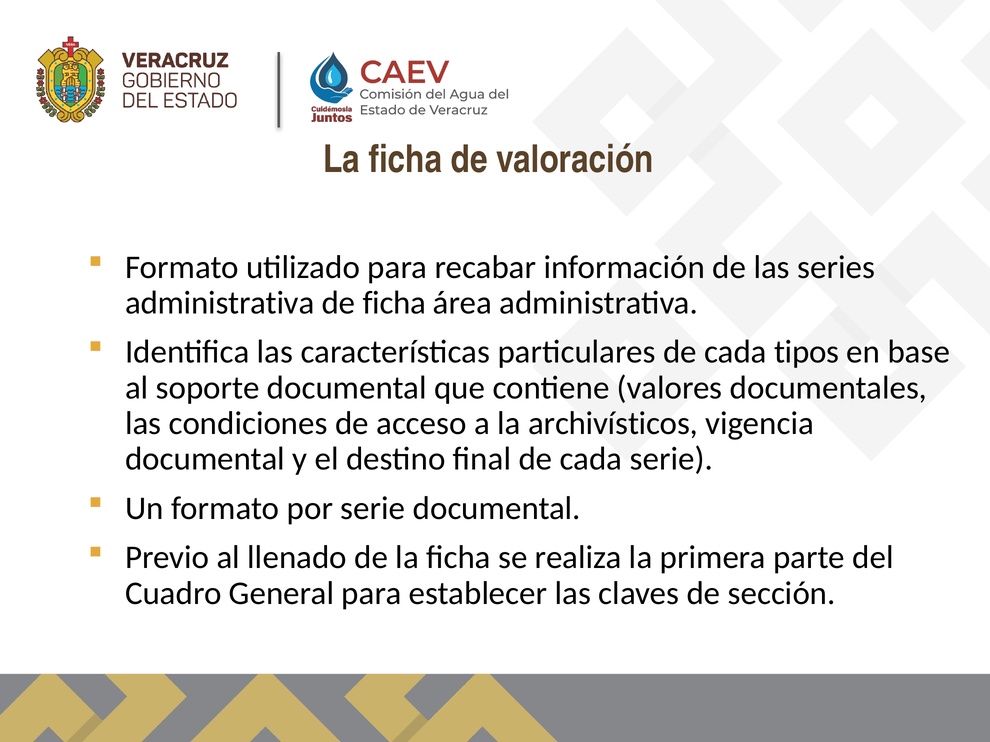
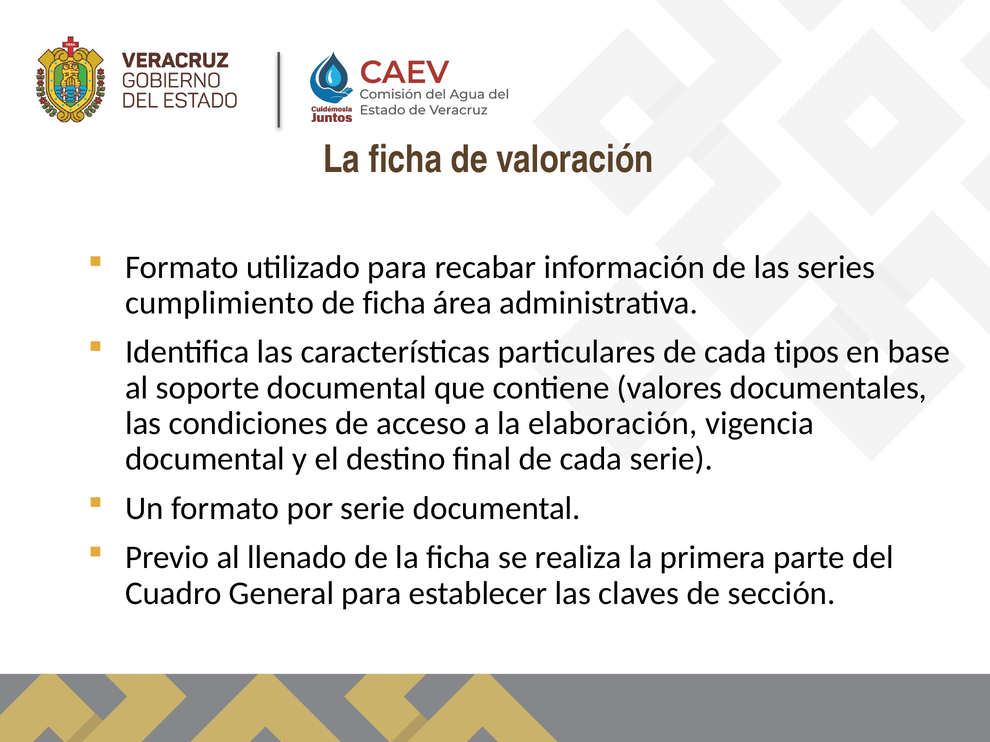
administrativa at (220, 303): administrativa -> cumplimiento
archivísticos: archivísticos -> elaboración
